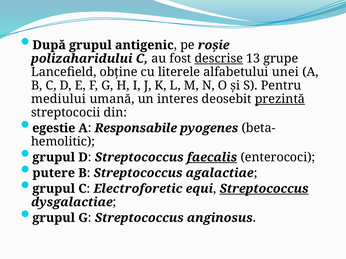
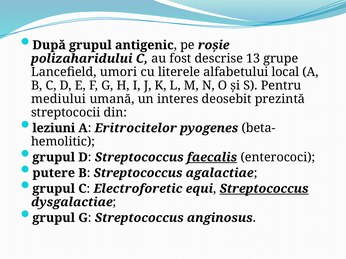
descrise underline: present -> none
obţine: obţine -> umori
unei: unei -> local
prezintă underline: present -> none
egestie: egestie -> leziuni
Responsabile: Responsabile -> Eritrocitelor
